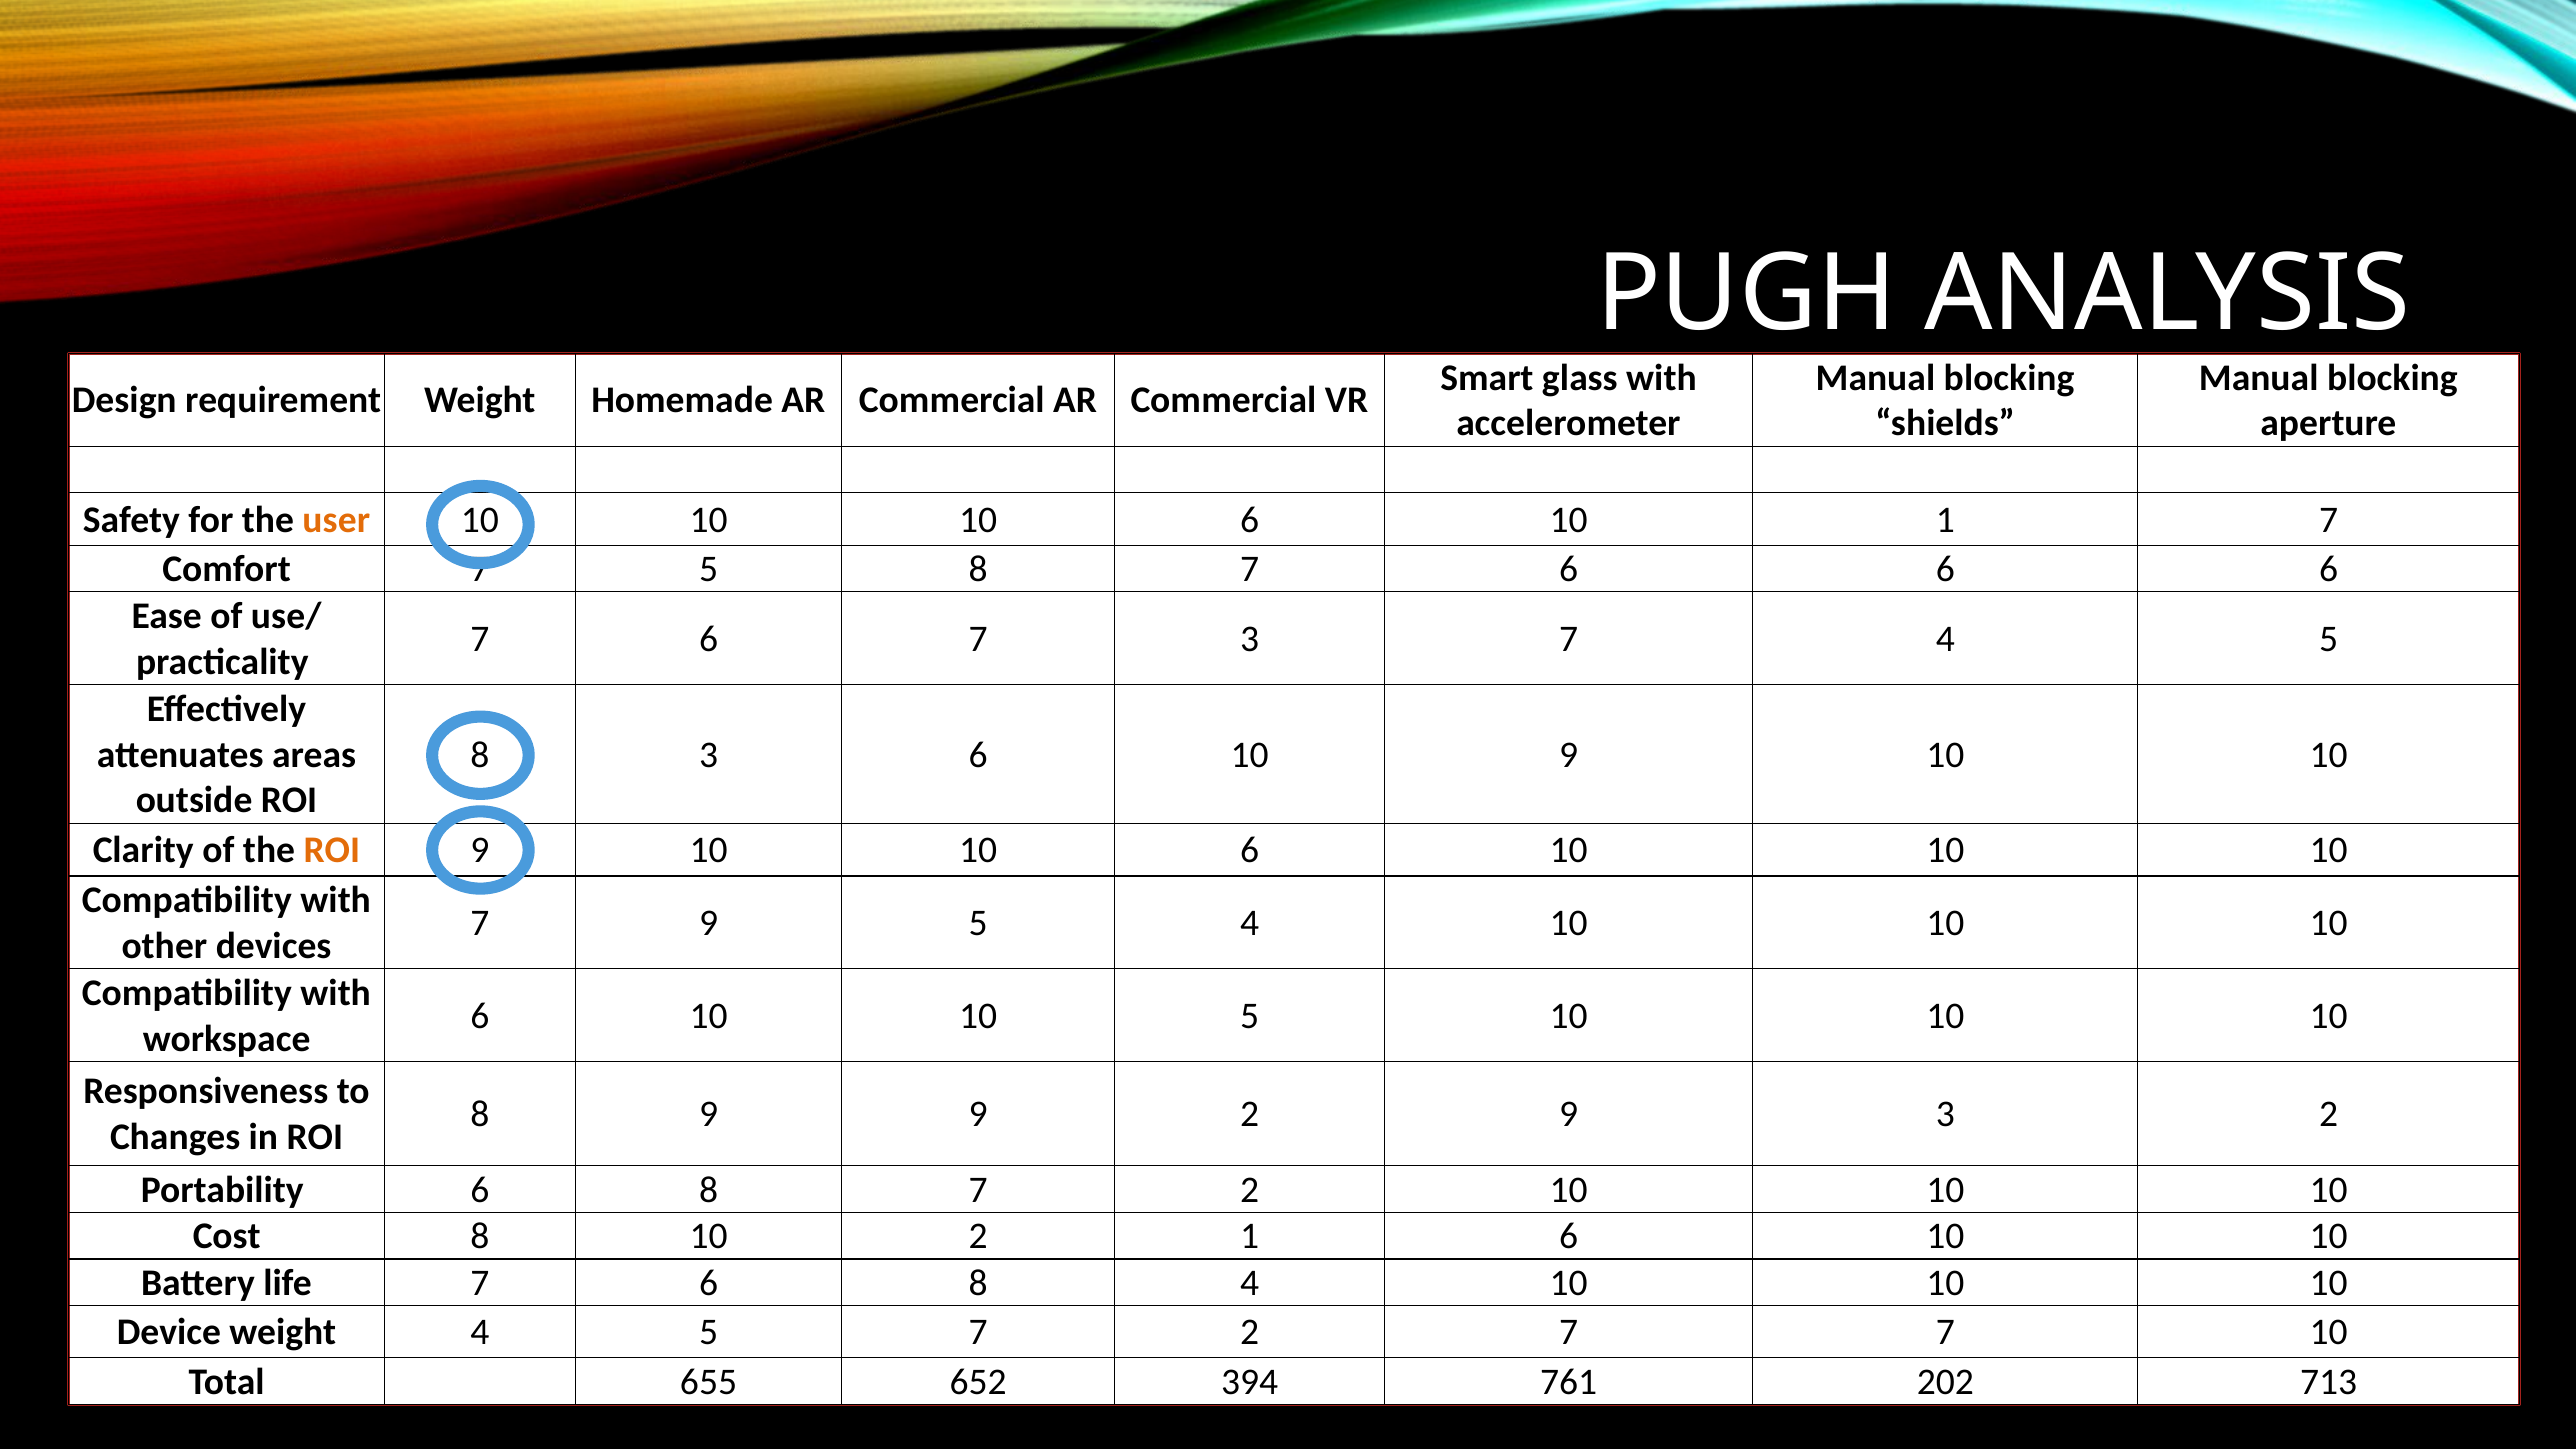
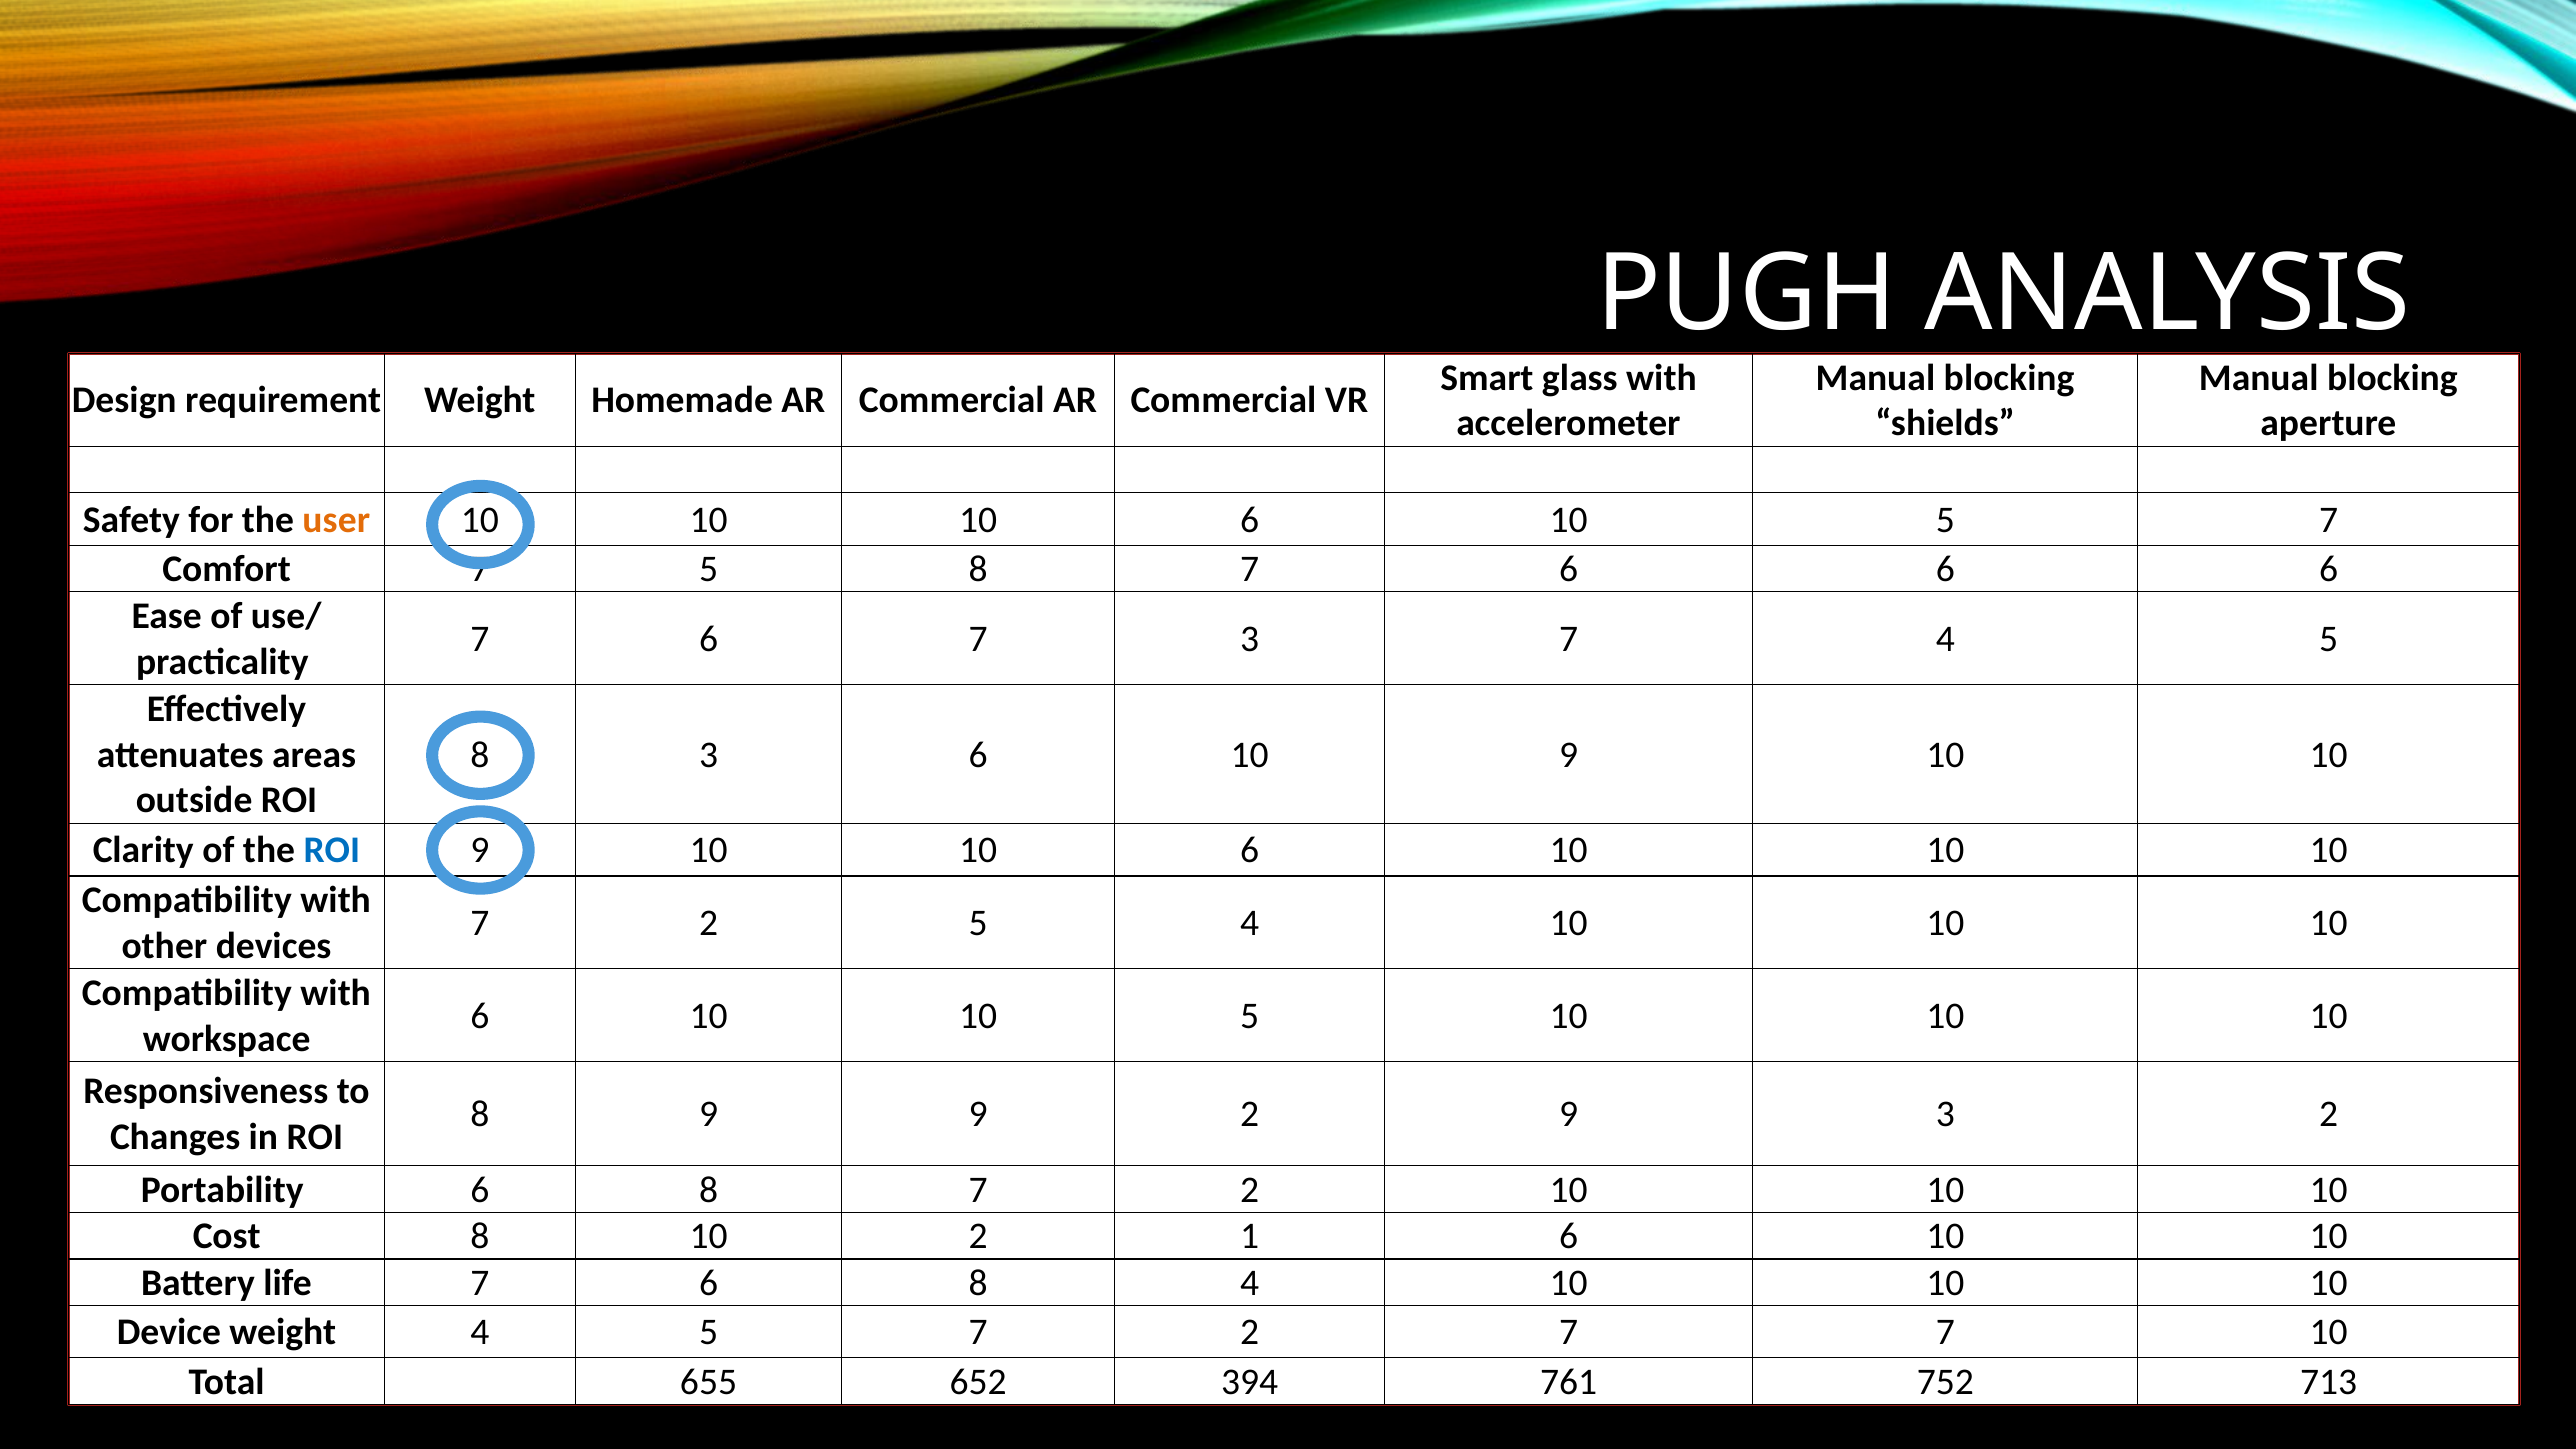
1 at (1945, 520): 1 -> 5
ROI at (332, 850) colour: orange -> blue
9 at (709, 923): 9 -> 2
202: 202 -> 752
